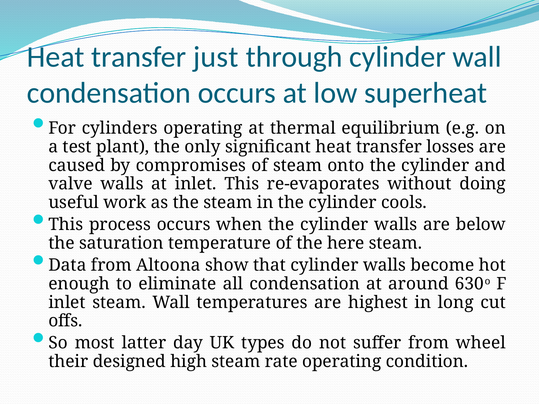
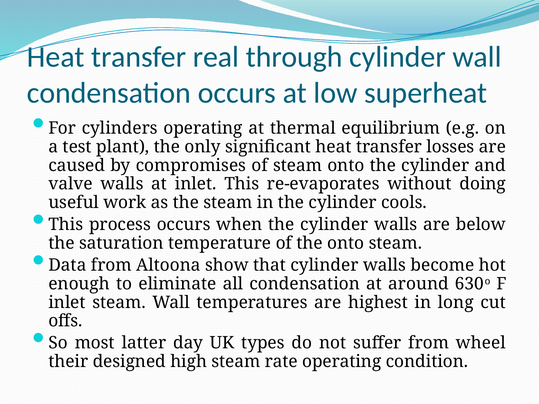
just: just -> real
the here: here -> onto
